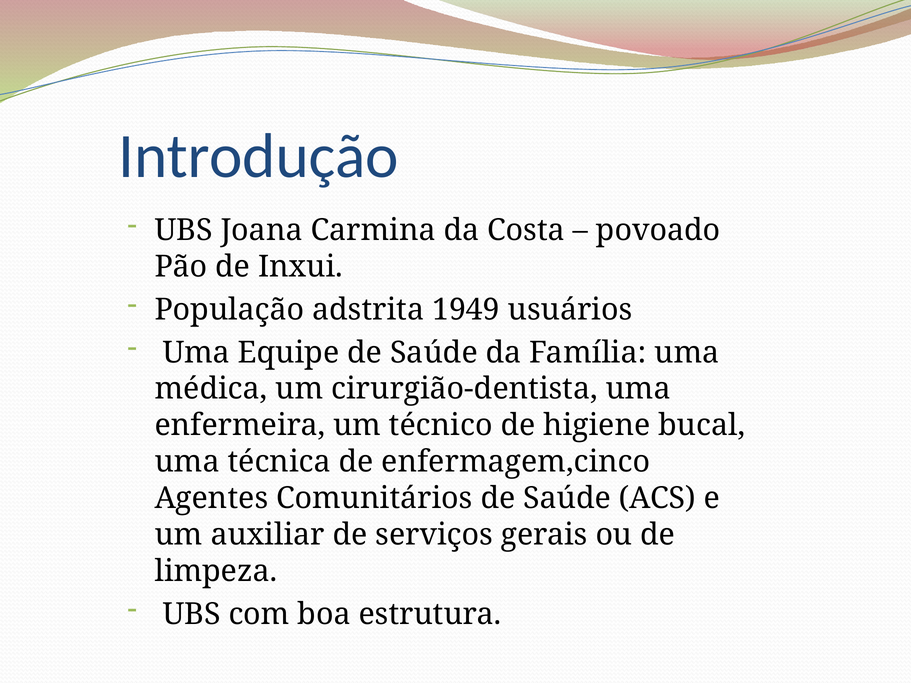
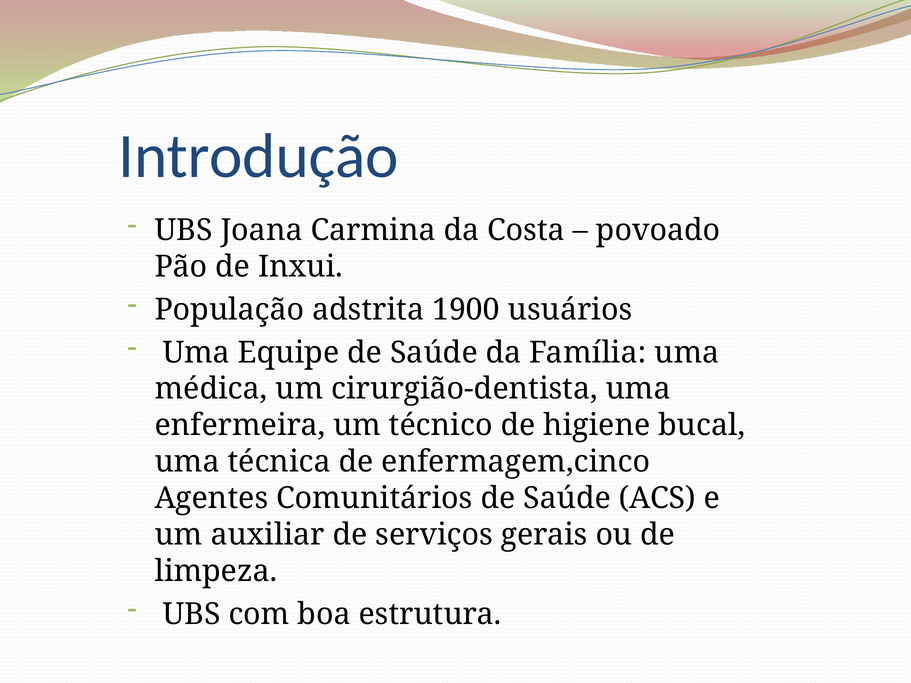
1949: 1949 -> 1900
